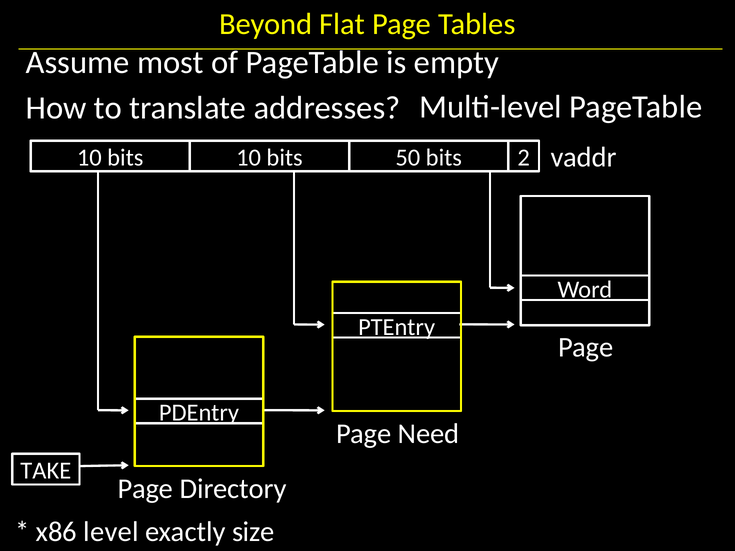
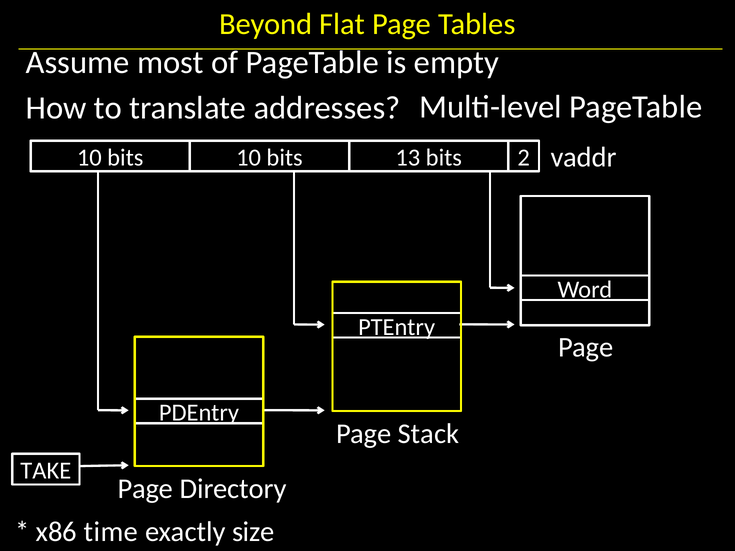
50: 50 -> 13
Need: Need -> Stack
level: level -> time
